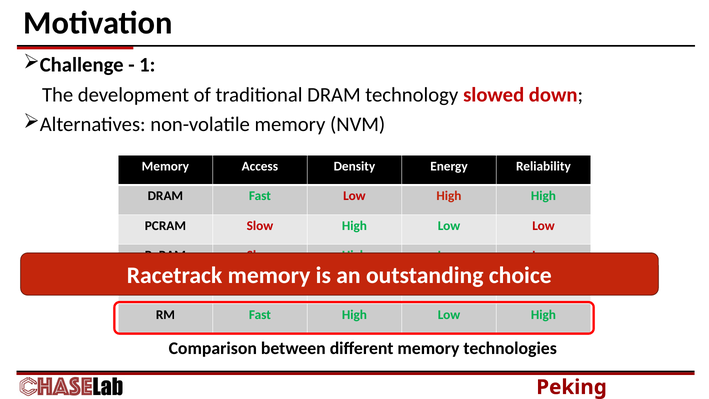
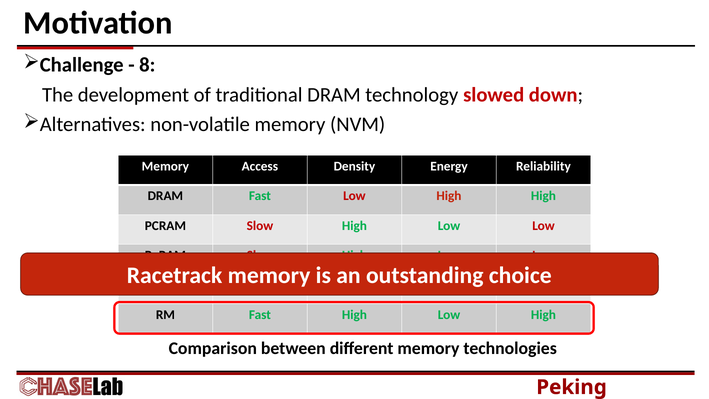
1: 1 -> 8
